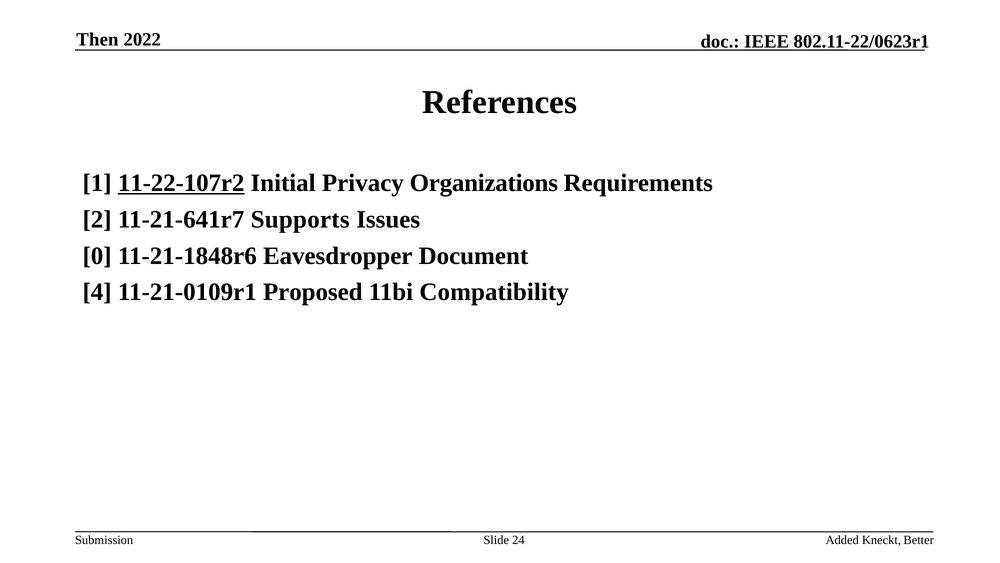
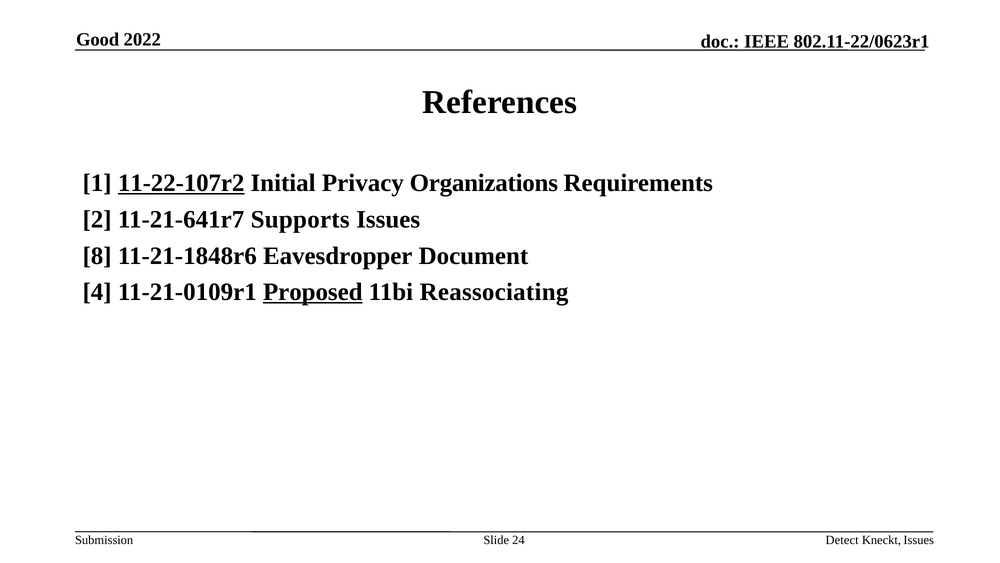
Then: Then -> Good
0: 0 -> 8
Proposed underline: none -> present
Compatibility: Compatibility -> Reassociating
Added: Added -> Detect
Kneckt Better: Better -> Issues
